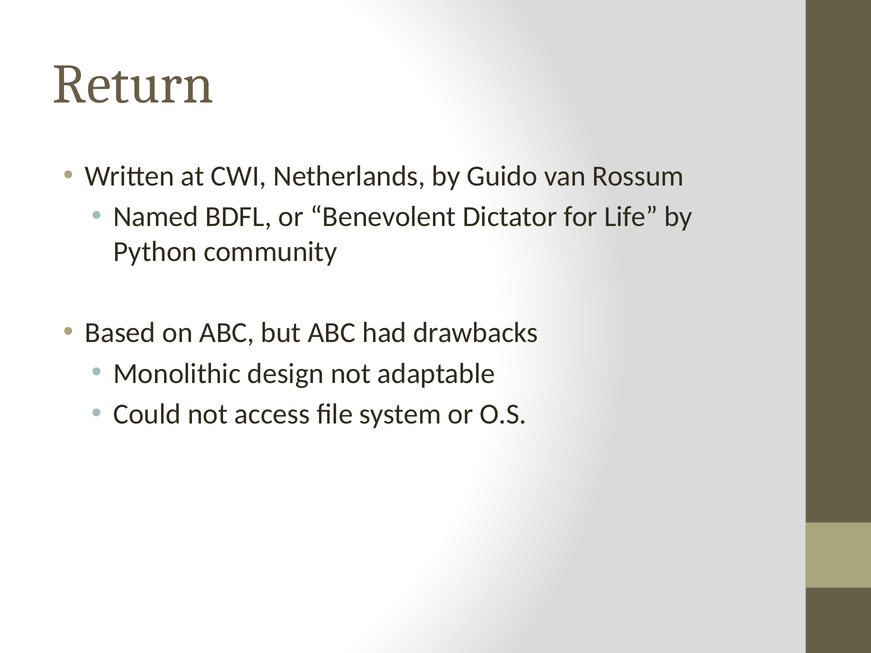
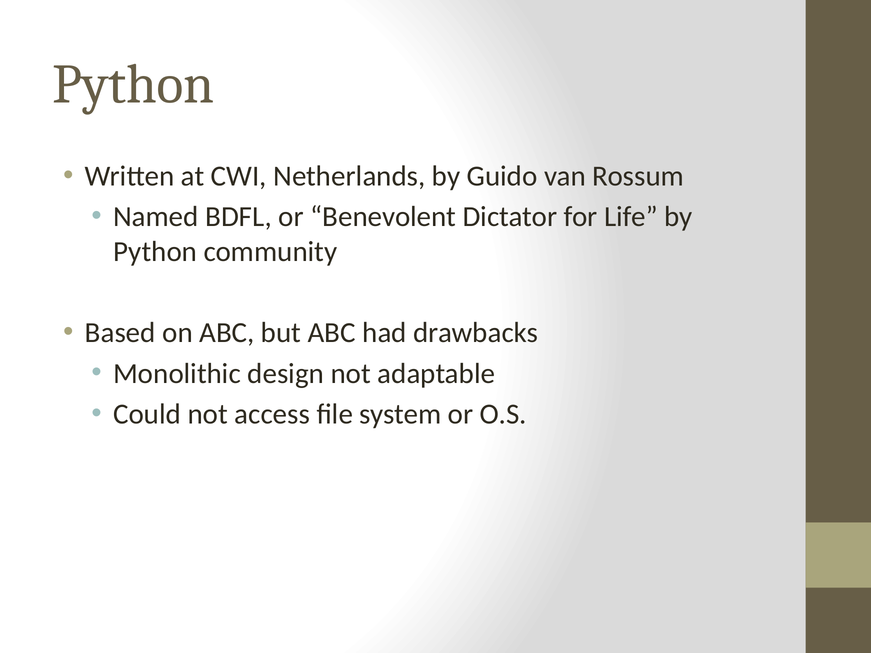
Return at (133, 84): Return -> Python
